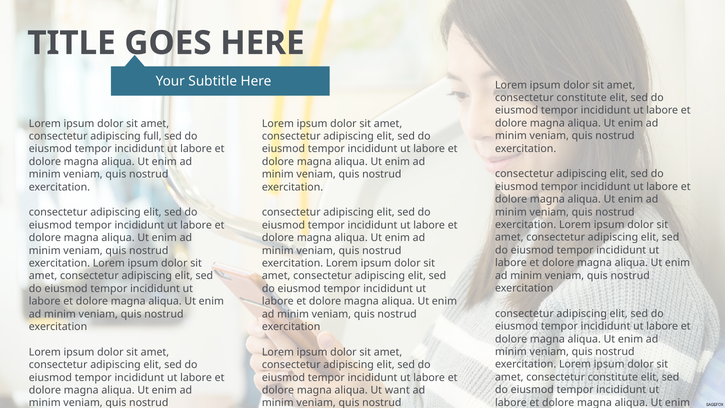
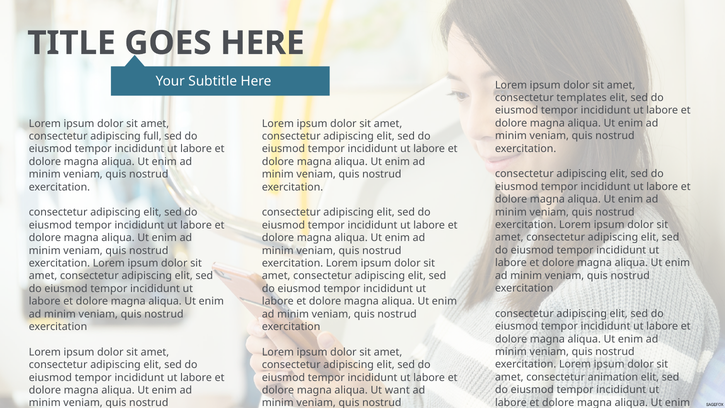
constitute at (582, 98): constitute -> templates
constitute at (613, 377): constitute -> animation
